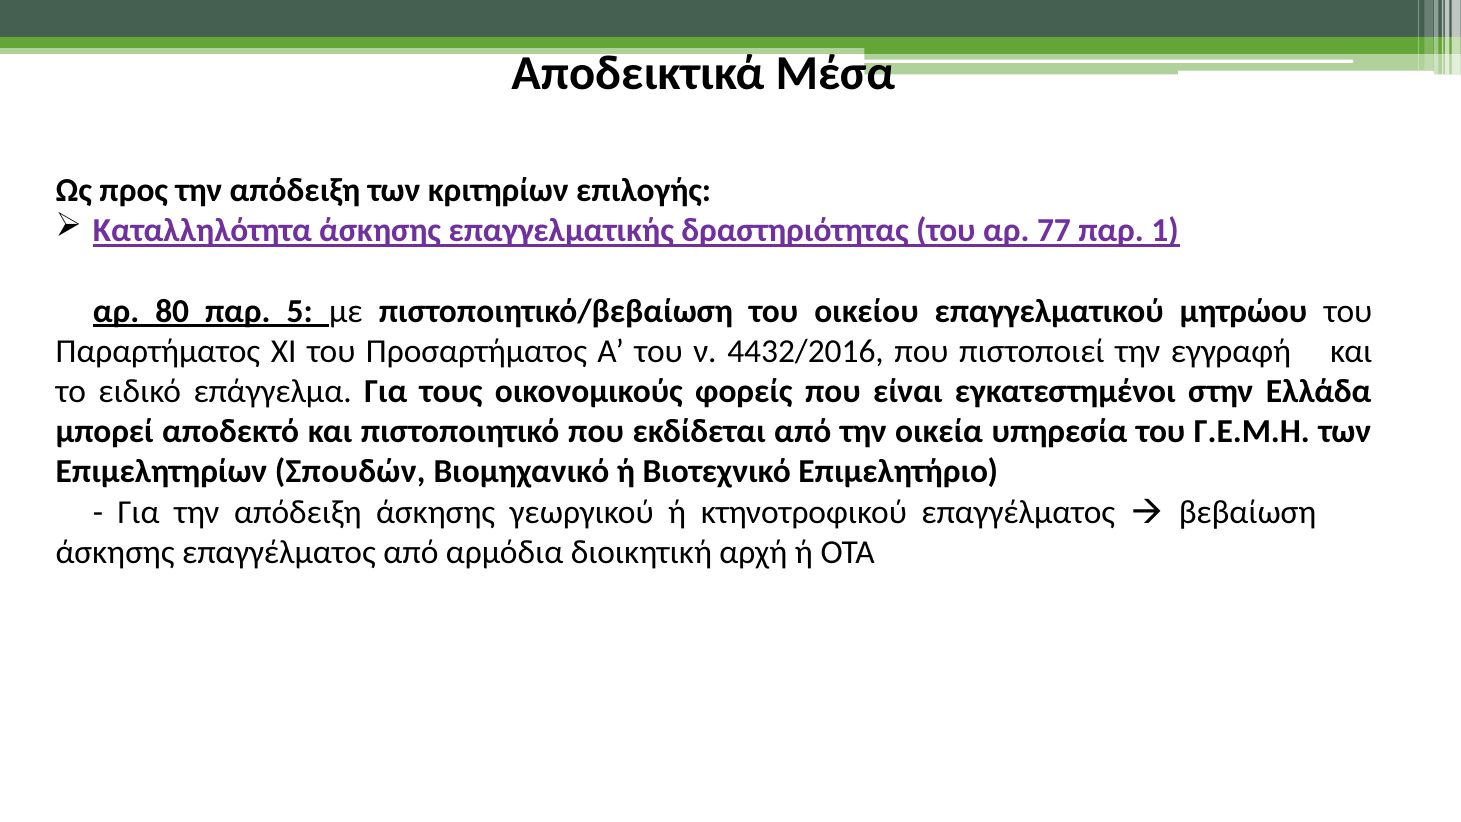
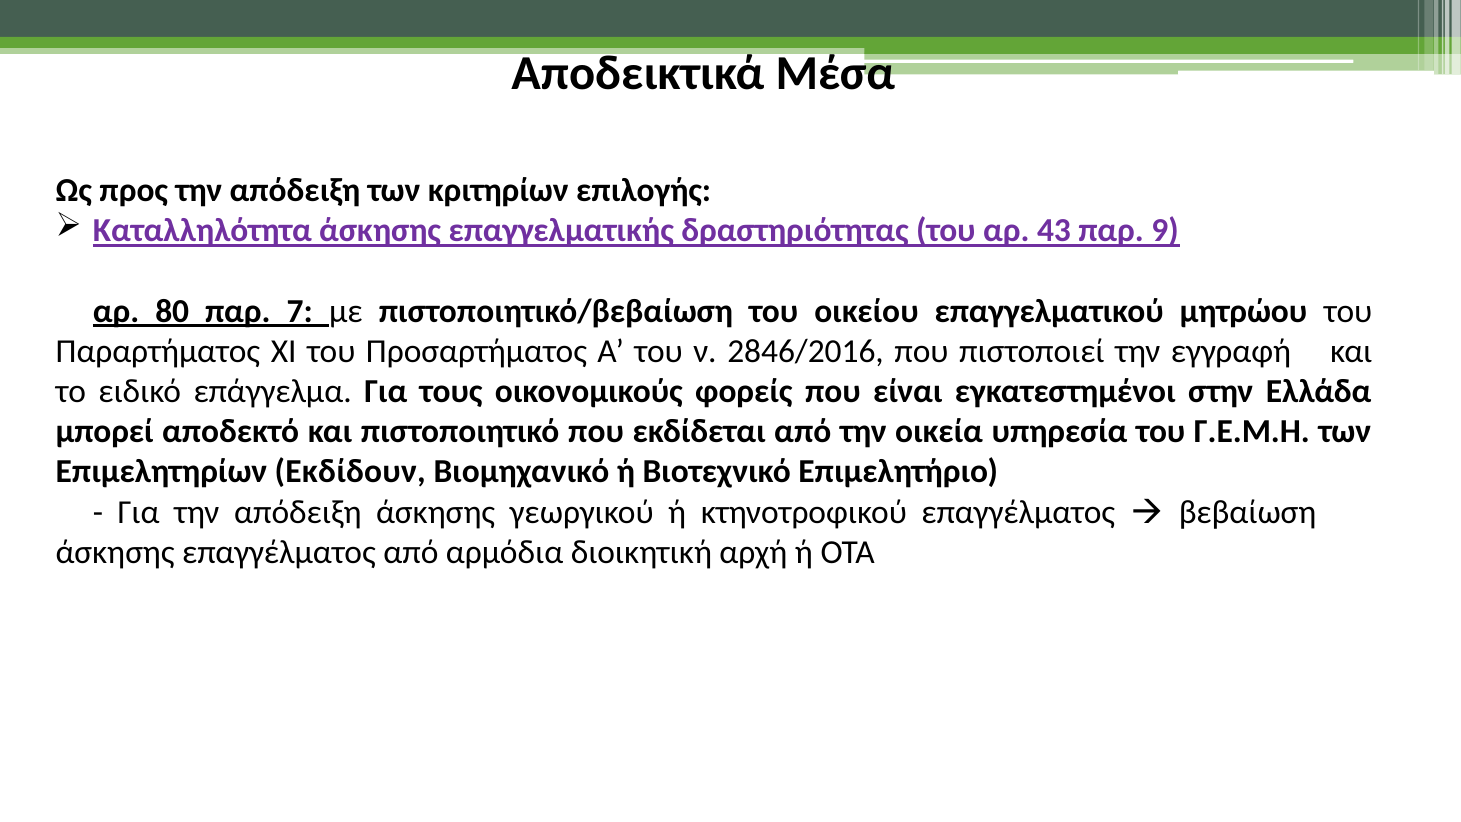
77: 77 -> 43
1: 1 -> 9
5: 5 -> 7
4432/2016: 4432/2016 -> 2846/2016
Σπουδών: Σπουδών -> Εκδίδουν
